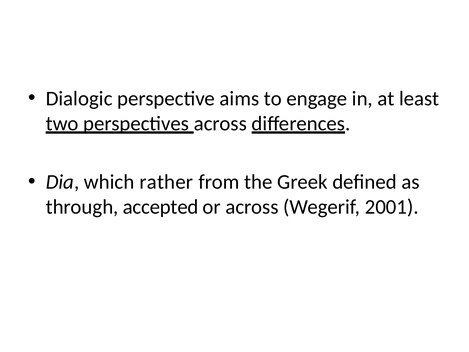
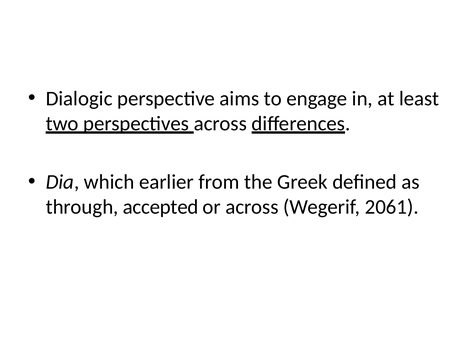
rather: rather -> earlier
2001: 2001 -> 2061
